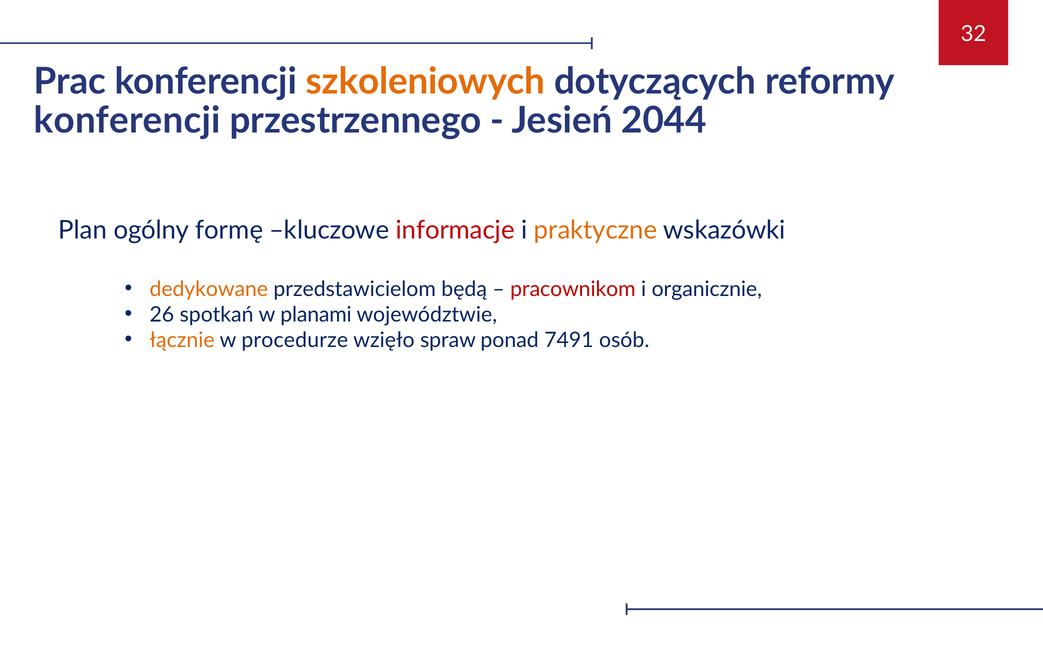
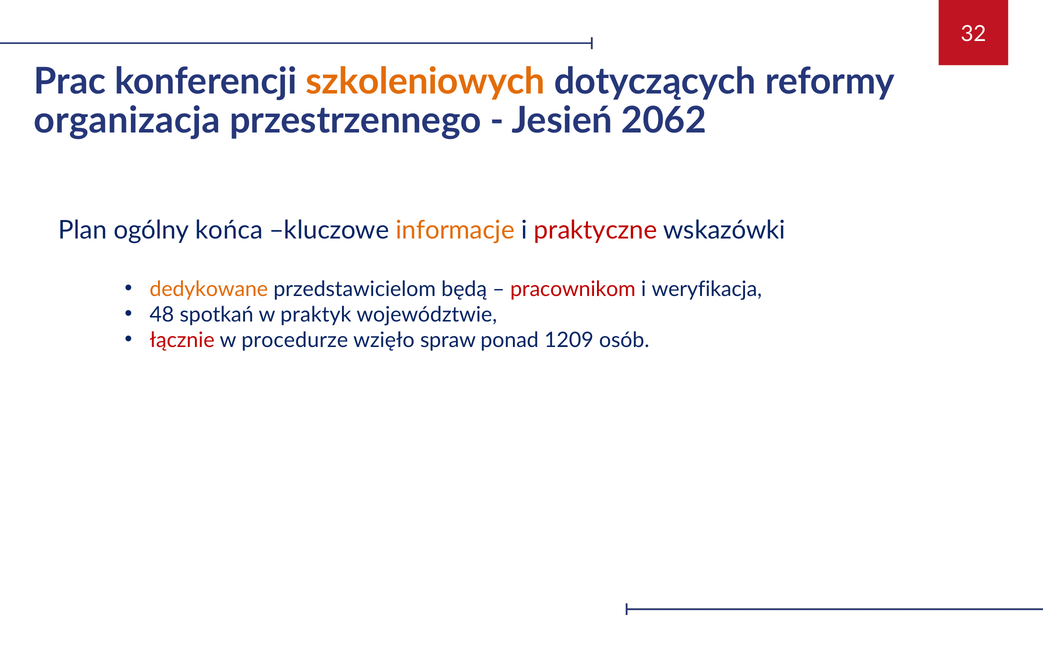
konferencji at (127, 121): konferencji -> organizacja
2044: 2044 -> 2062
formę: formę -> końca
informacje colour: red -> orange
praktyczne colour: orange -> red
organicznie: organicznie -> weryfikacja
26: 26 -> 48
planami: planami -> praktyk
łącznie colour: orange -> red
7491: 7491 -> 1209
